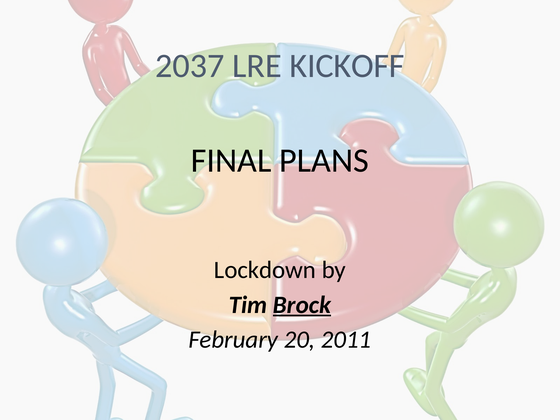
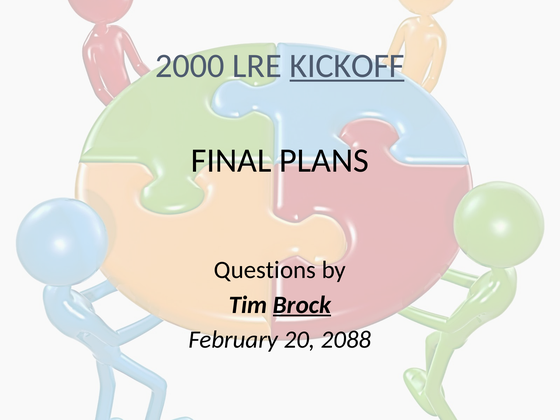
2037: 2037 -> 2000
KICKOFF underline: none -> present
Lockdown: Lockdown -> Questions
2011: 2011 -> 2088
